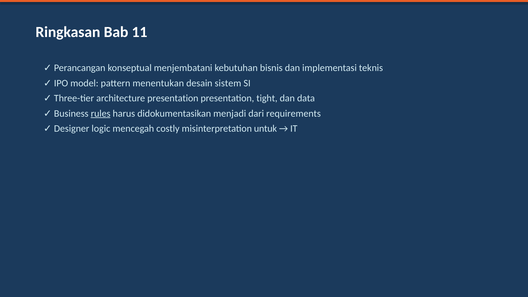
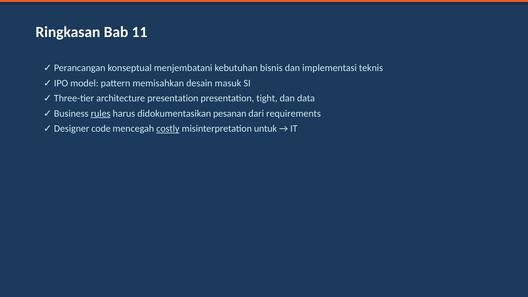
menentukan: menentukan -> memisahkan
sistem: sistem -> masuk
menjadi: menjadi -> pesanan
logic: logic -> code
costly underline: none -> present
